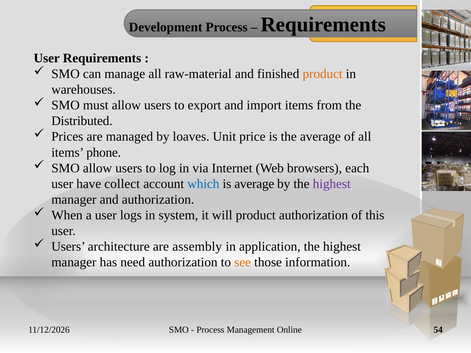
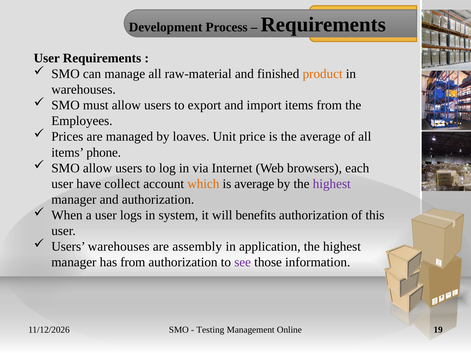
Distributed: Distributed -> Employees
which colour: blue -> orange
will product: product -> benefits
Users architecture: architecture -> warehouses
has need: need -> from
see colour: orange -> purple
Process at (210, 330): Process -> Testing
54: 54 -> 19
